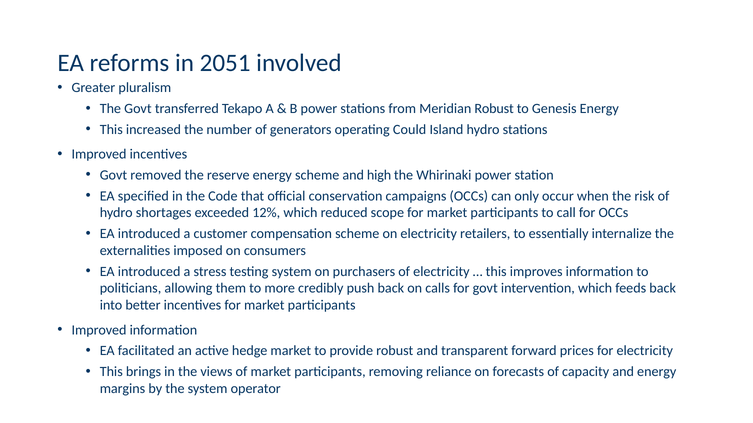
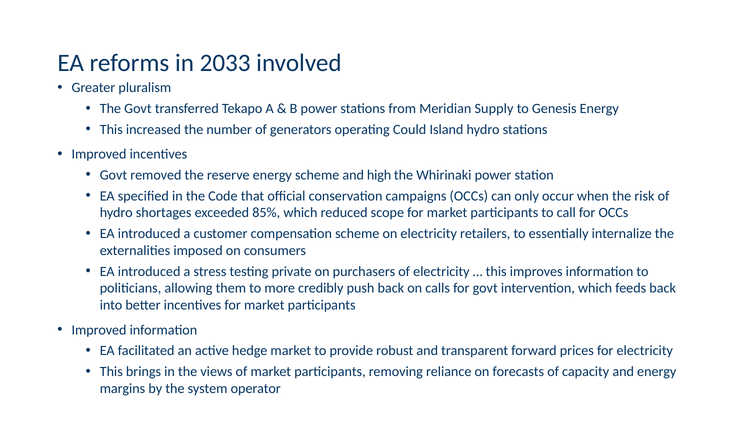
2051: 2051 -> 2033
Meridian Robust: Robust -> Supply
12%: 12% -> 85%
testing system: system -> private
